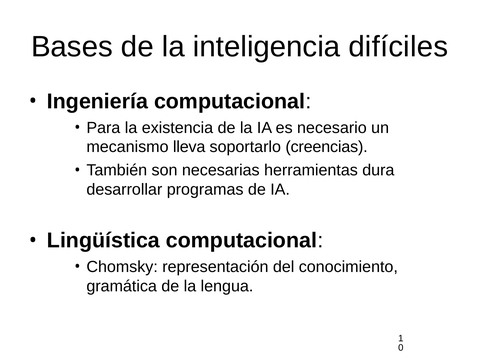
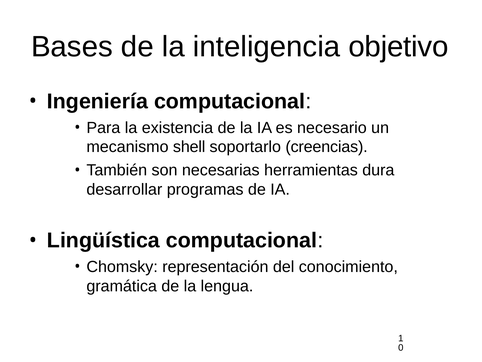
difíciles: difíciles -> objetivo
lleva: lleva -> shell
